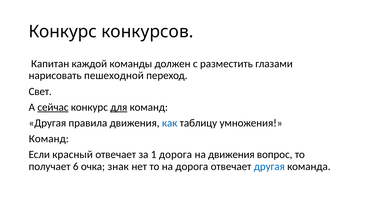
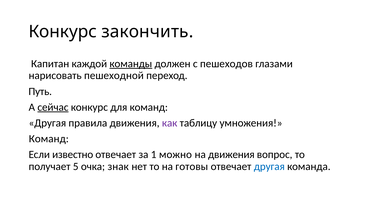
конкурсов: конкурсов -> закончить
команды underline: none -> present
разместить: разместить -> пешеходов
Свет: Свет -> Путь
для underline: present -> none
как colour: blue -> purple
красный: красный -> известно
1 дорога: дорога -> можно
6: 6 -> 5
на дорога: дорога -> готовы
